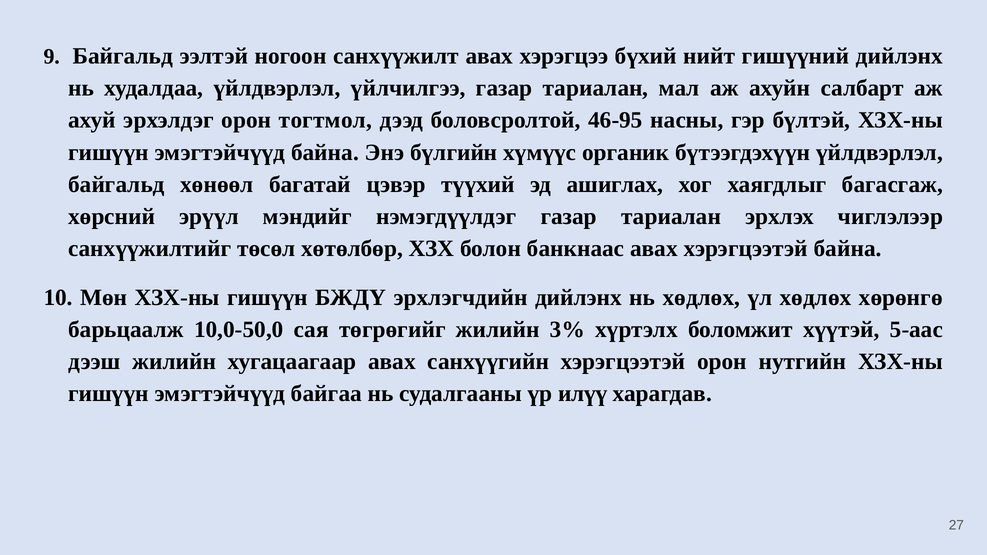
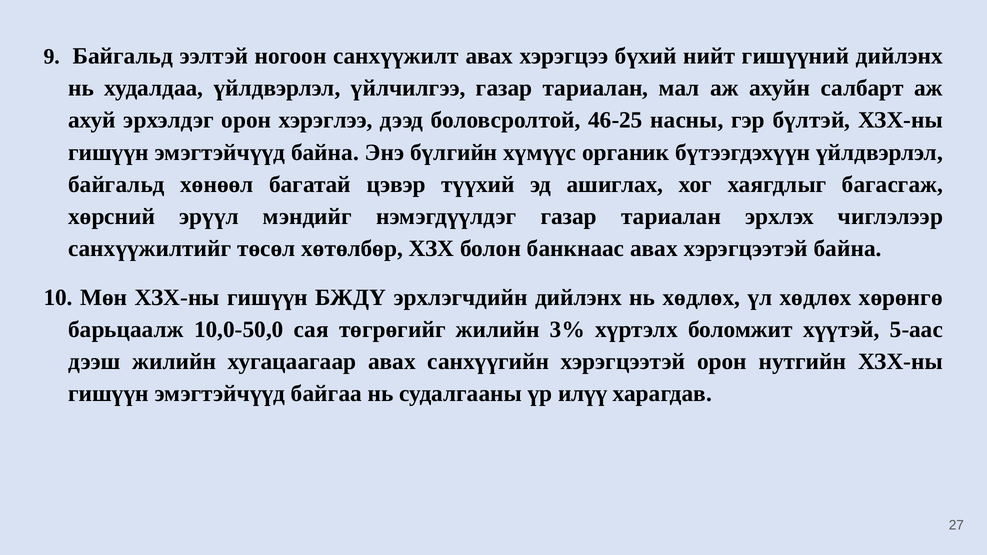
тогтмол: тогтмол -> хэрэглээ
46-95: 46-95 -> 46-25
